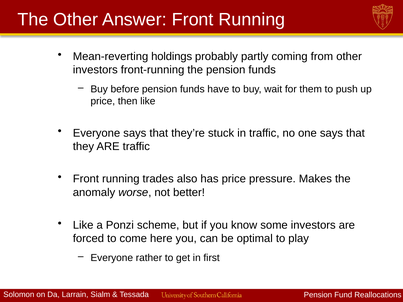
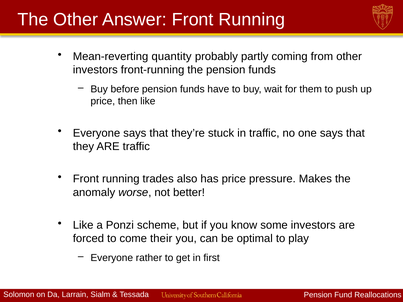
holdings: holdings -> quantity
here: here -> their
